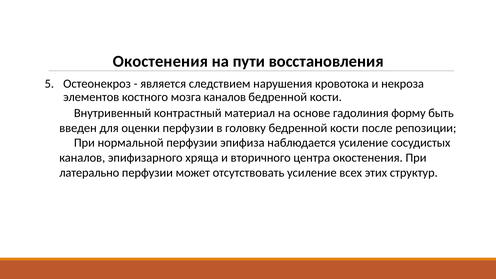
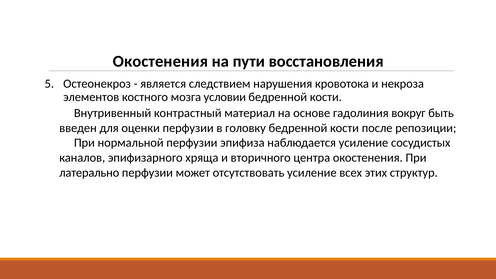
мозга каналов: каналов -> условии
форму: форму -> вокруг
